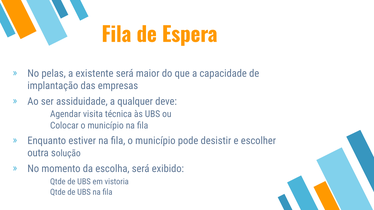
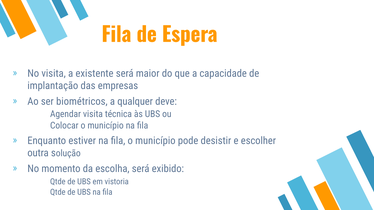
No pelas: pelas -> visita
assiduidade: assiduidade -> biométricos
